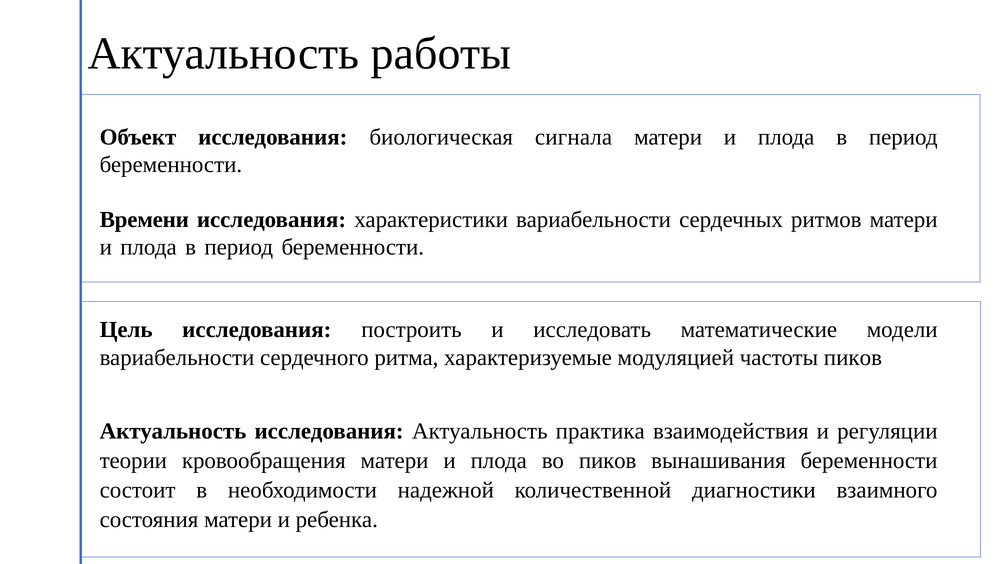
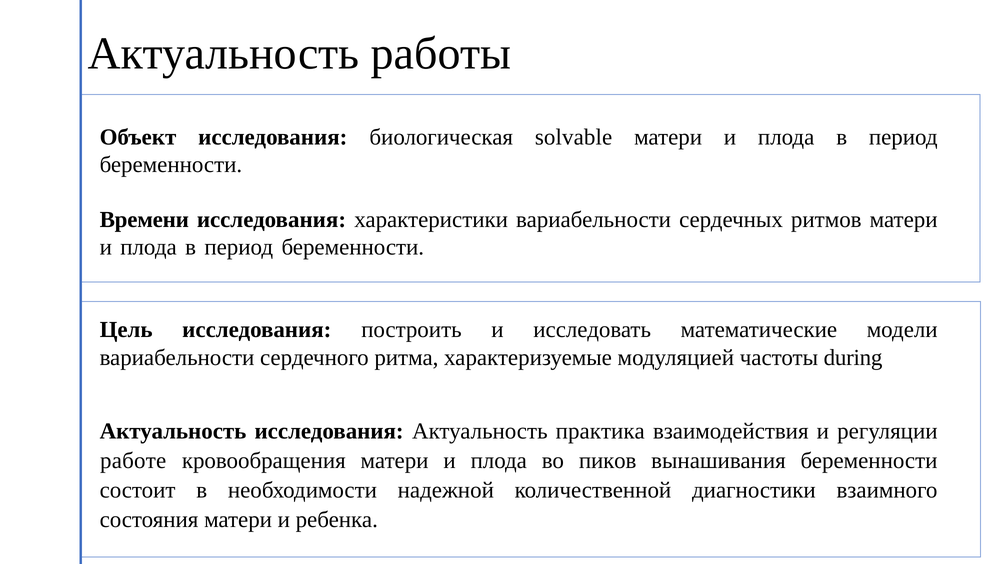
сигнала: сигнала -> solvable
частоты пиков: пиков -> during
теории: теории -> работе
